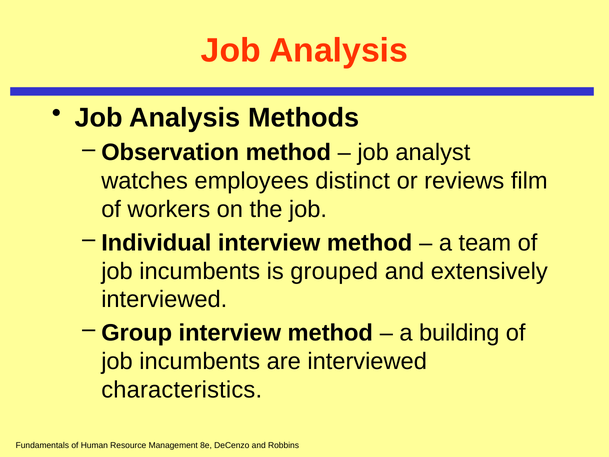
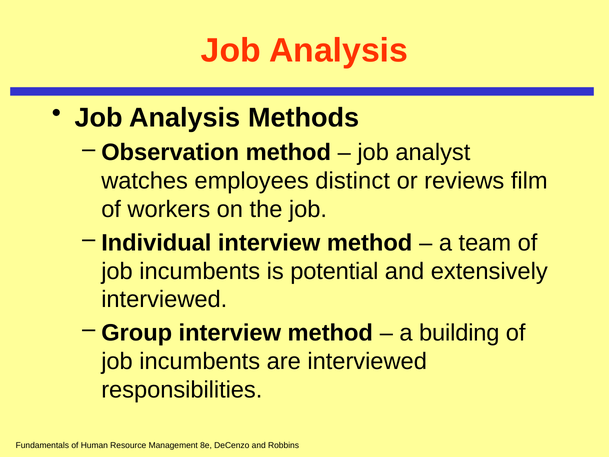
grouped: grouped -> potential
characteristics: characteristics -> responsibilities
